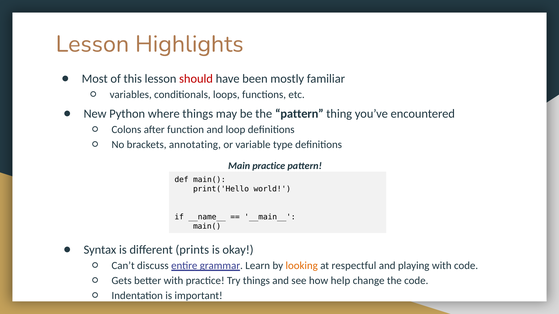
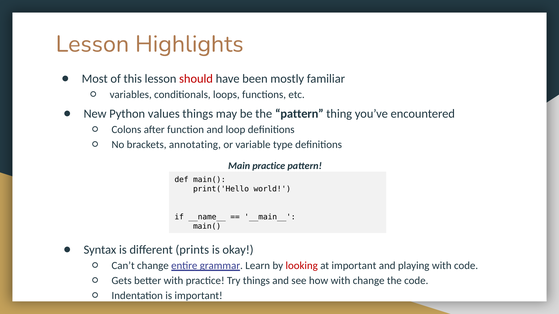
where: where -> values
Can’t discuss: discuss -> change
looking colour: orange -> red
at respectful: respectful -> important
how help: help -> with
